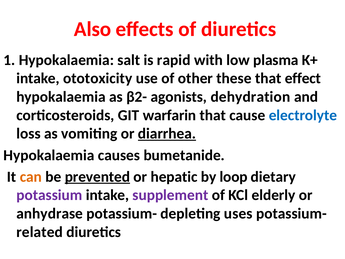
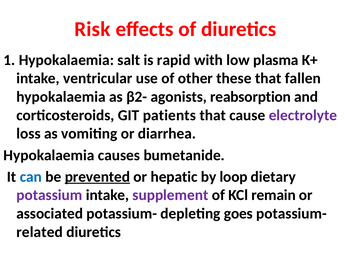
Also: Also -> Risk
ototoxicity: ototoxicity -> ventricular
effect: effect -> fallen
dehydration: dehydration -> reabsorption
warfarin: warfarin -> patients
electrolyte colour: blue -> purple
diarrhea underline: present -> none
can colour: orange -> blue
elderly: elderly -> remain
anhydrase: anhydrase -> associated
uses: uses -> goes
